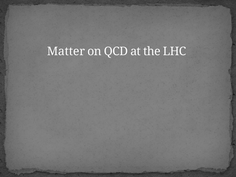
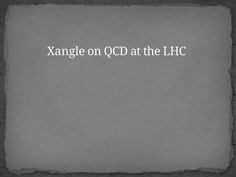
Matter: Matter -> Xangle
